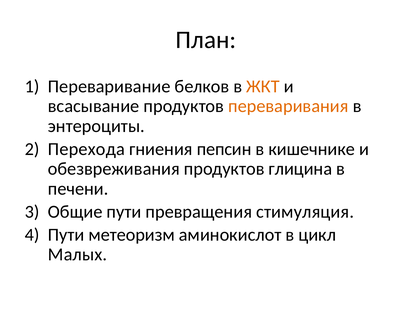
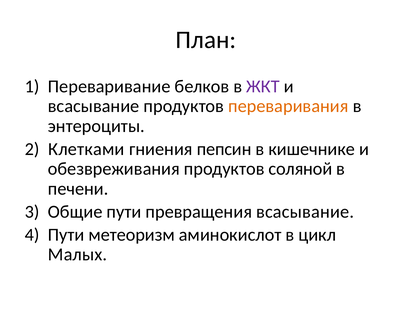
ЖКТ colour: orange -> purple
Перехода: Перехода -> Клетками
глицина: глицина -> соляной
превращения стимуляция: стимуляция -> всасывание
